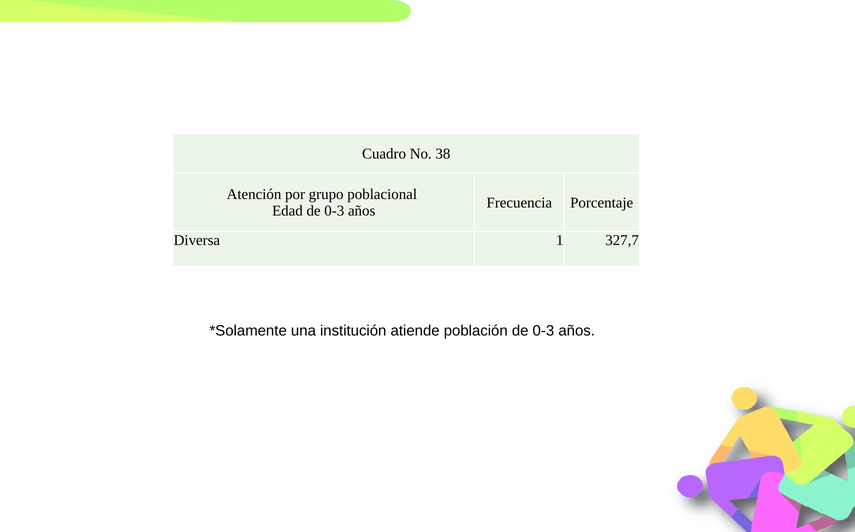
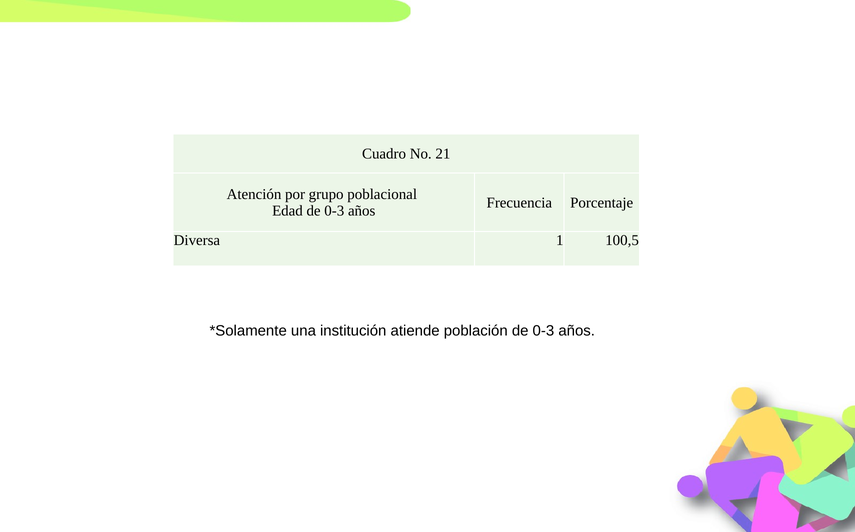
38: 38 -> 21
327,7: 327,7 -> 100,5
